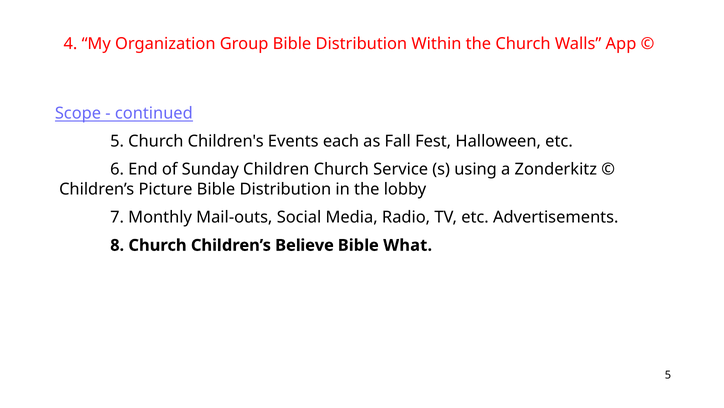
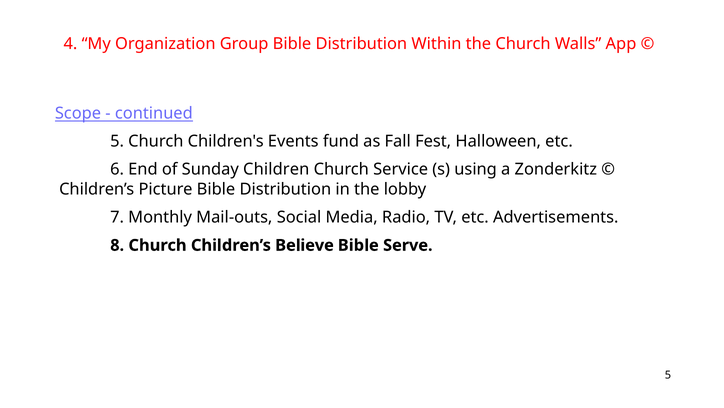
each: each -> fund
What: What -> Serve
